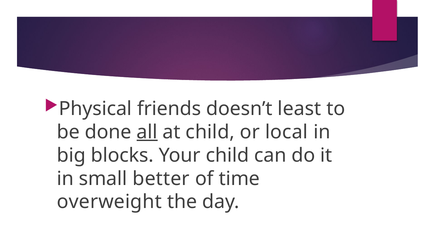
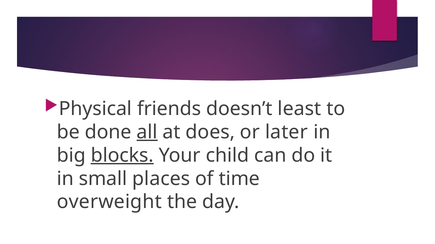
at child: child -> does
local: local -> later
blocks underline: none -> present
better: better -> places
